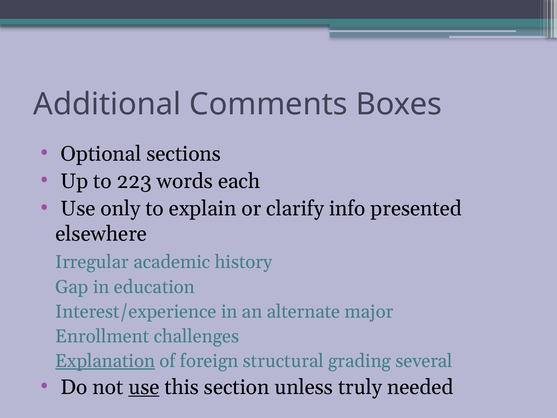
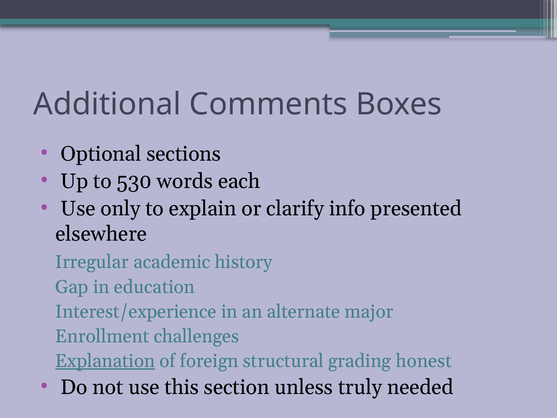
223: 223 -> 530
several: several -> honest
use at (144, 387) underline: present -> none
